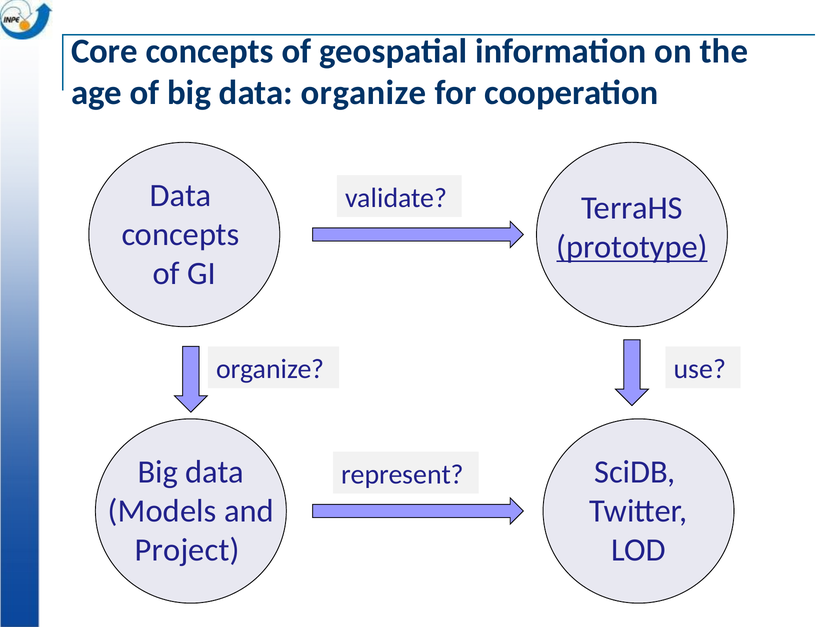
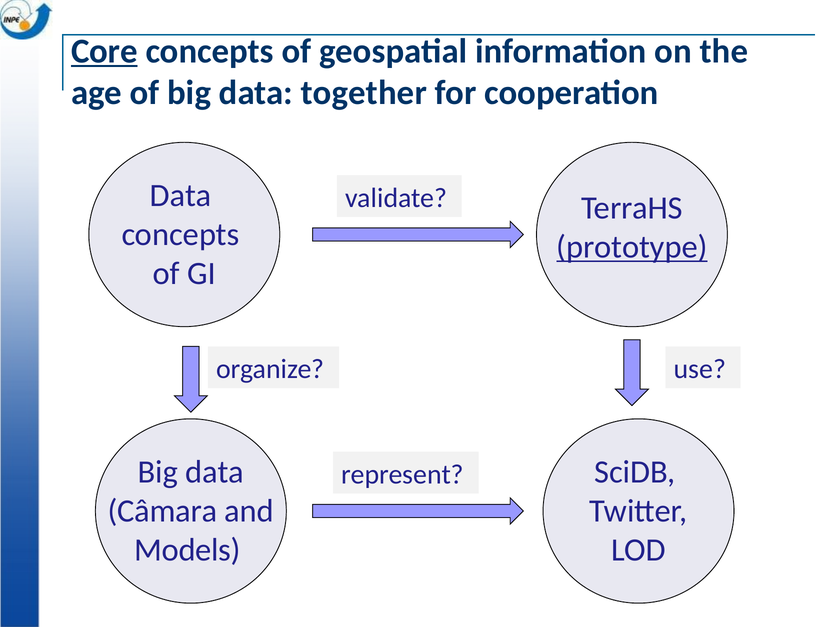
Core underline: none -> present
data organize: organize -> together
Models: Models -> Câmara
Project: Project -> Models
